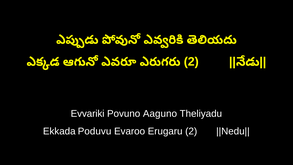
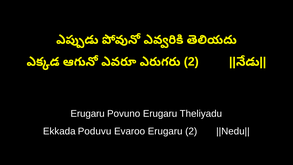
Evvariki at (88, 113): Evvariki -> Erugaru
Povuno Aaguno: Aaguno -> Erugaru
